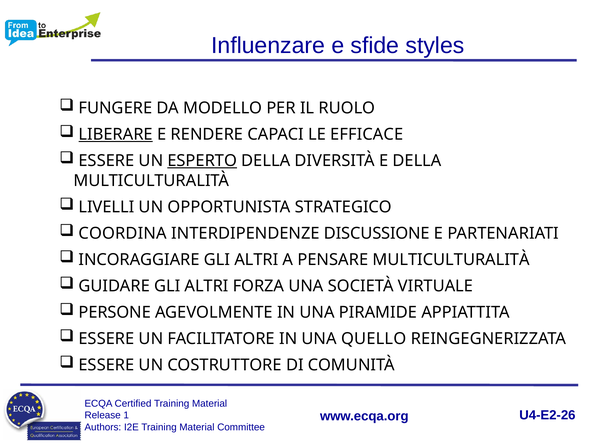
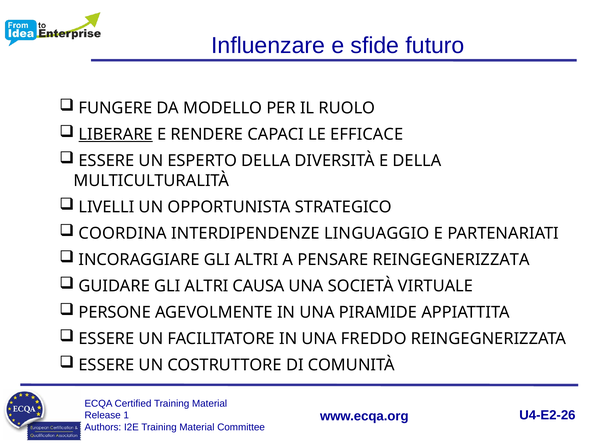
styles: styles -> futuro
ESPERTO underline: present -> none
DISCUSSIONE: DISCUSSIONE -> LINGUAGGIO
PENSARE MULTICULTURALITÀ: MULTICULTURALITÀ -> REINGEGNERIZZATA
FORZA: FORZA -> CAUSA
QUELLO: QUELLO -> FREDDO
